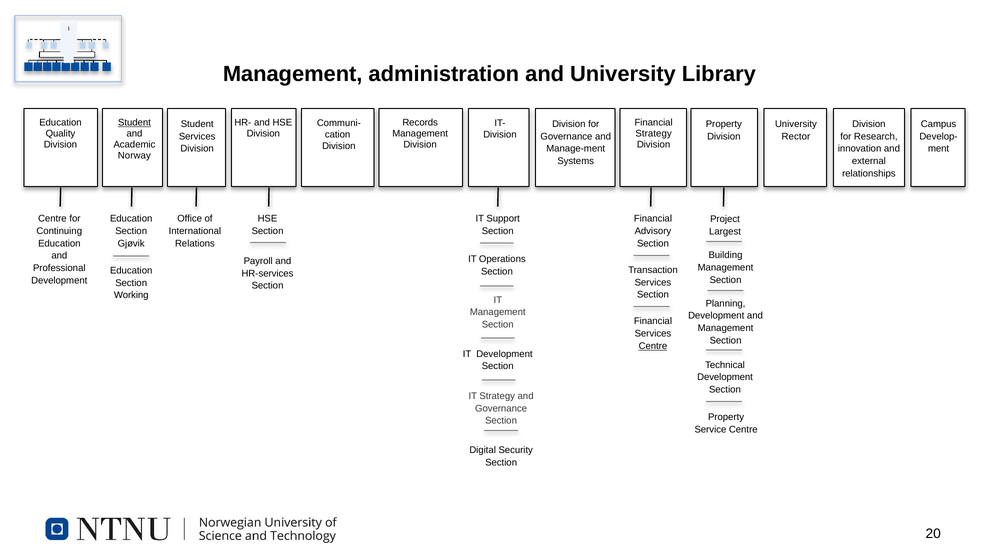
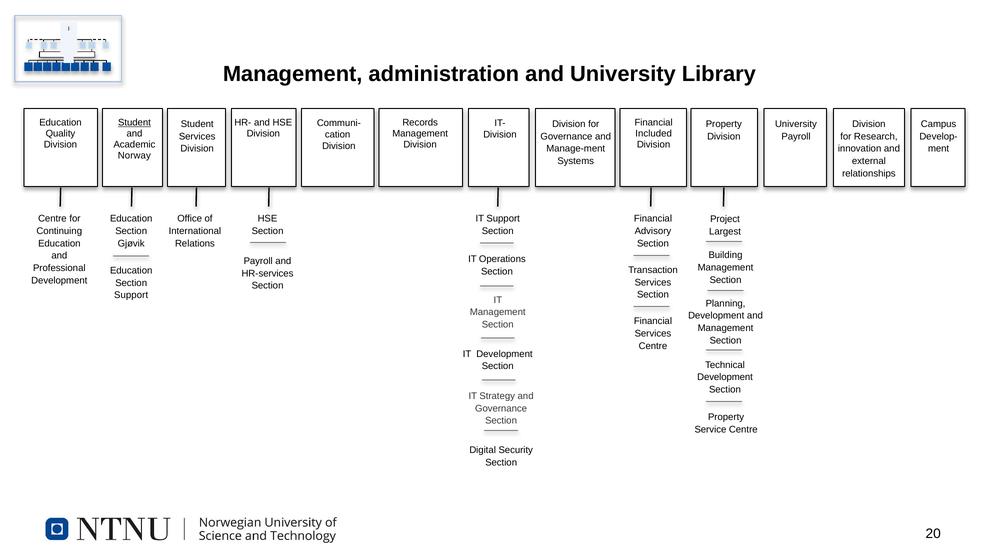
Strategy at (654, 134): Strategy -> Included
Rector at (796, 137): Rector -> Payroll
Working at (131, 295): Working -> Support
Centre at (653, 346) underline: present -> none
